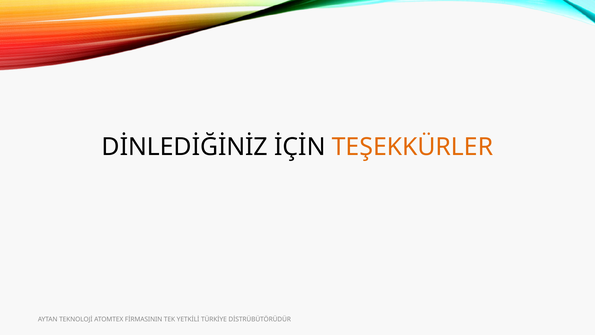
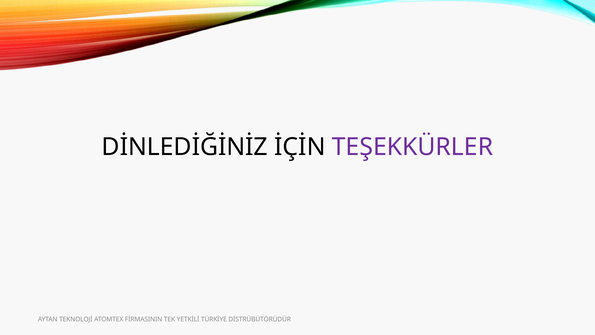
TEŞEKKÜRLER colour: orange -> purple
